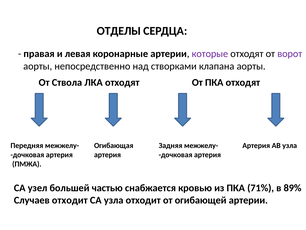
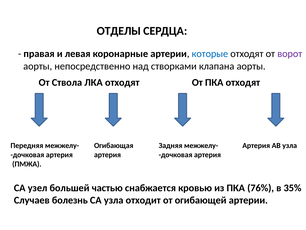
которые colour: purple -> blue
71%: 71% -> 76%
89%: 89% -> 35%
Случаев отходит: отходит -> болезнь
